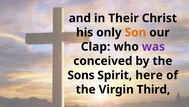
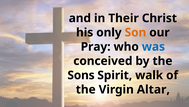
Clap: Clap -> Pray
was colour: purple -> blue
here: here -> walk
Third: Third -> Altar
